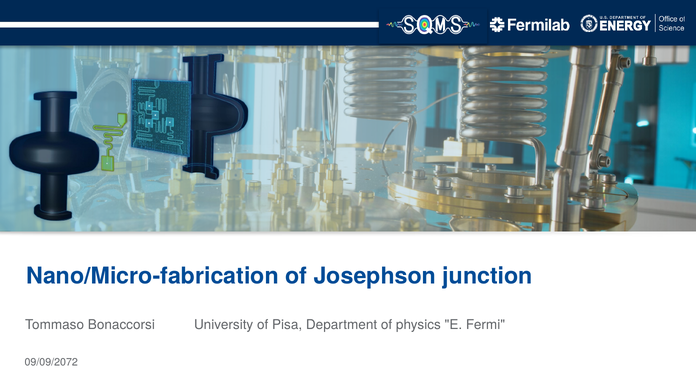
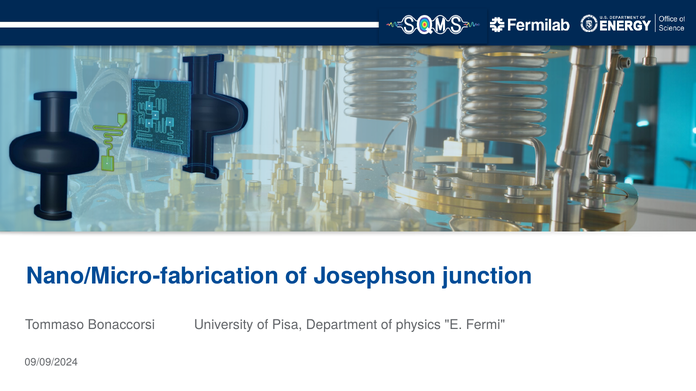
09/09/2072: 09/09/2072 -> 09/09/2024
